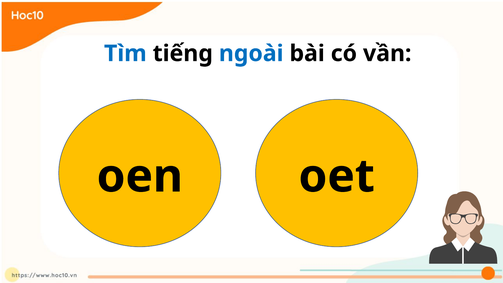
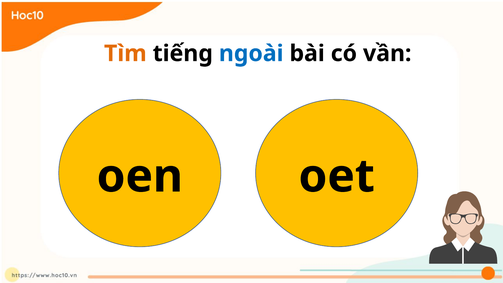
Tìm colour: blue -> orange
